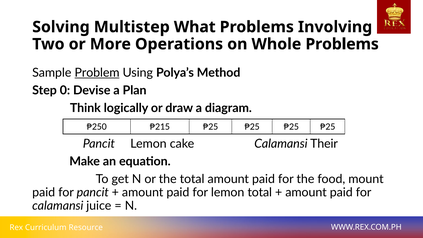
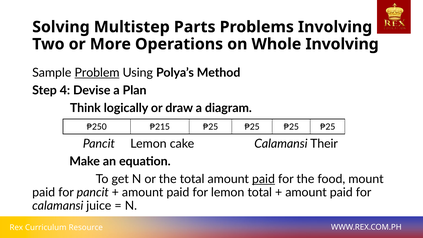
What: What -> Parts
Whole Problems: Problems -> Involving
0: 0 -> 4
paid at (263, 179) underline: none -> present
